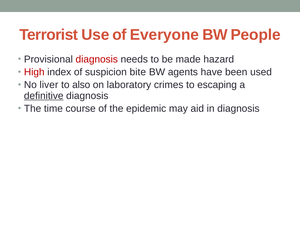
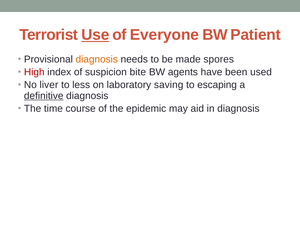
Use underline: none -> present
People: People -> Patient
diagnosis at (97, 59) colour: red -> orange
hazard: hazard -> spores
also: also -> less
crimes: crimes -> saving
